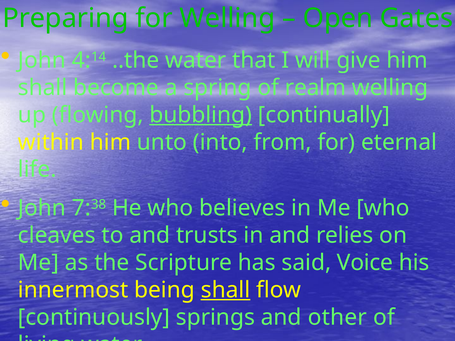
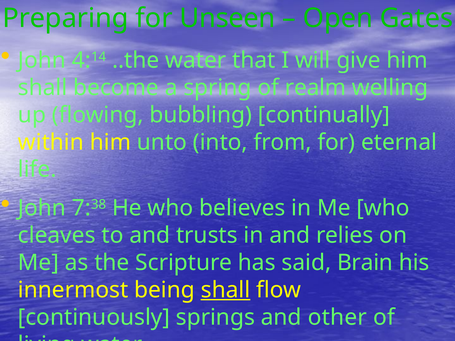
for Welling: Welling -> Unseen
bubbling underline: present -> none
Voice: Voice -> Brain
